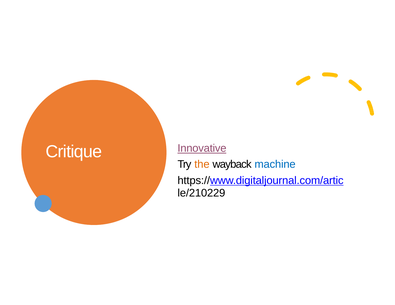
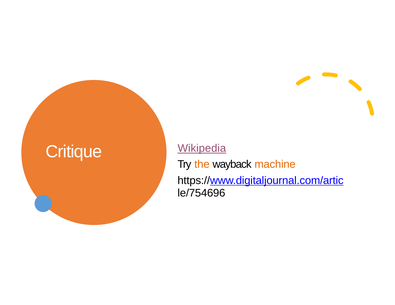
Innovative: Innovative -> Wikipedia
machine colour: blue -> orange
le/210229: le/210229 -> le/754696
